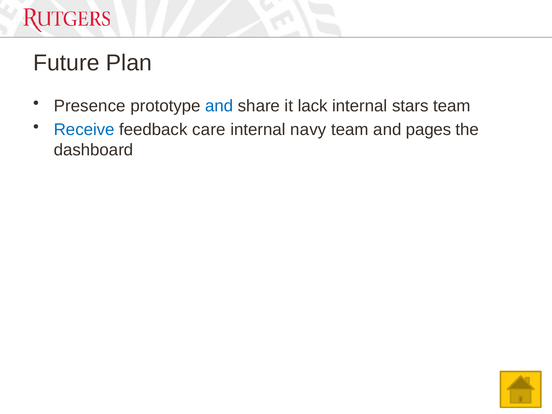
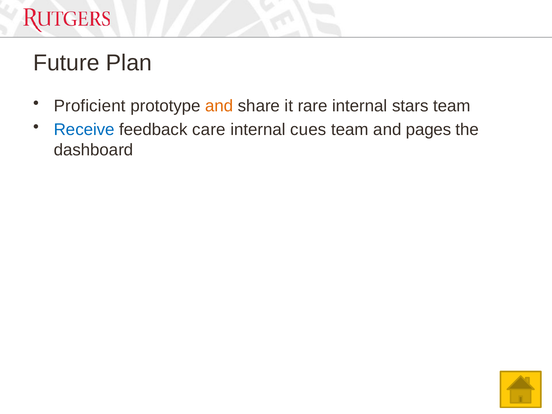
Presence: Presence -> Proficient
and at (219, 106) colour: blue -> orange
lack: lack -> rare
navy: navy -> cues
